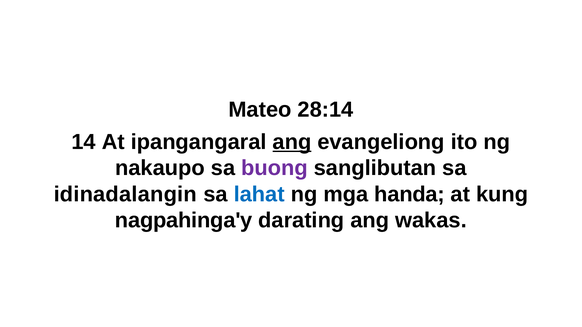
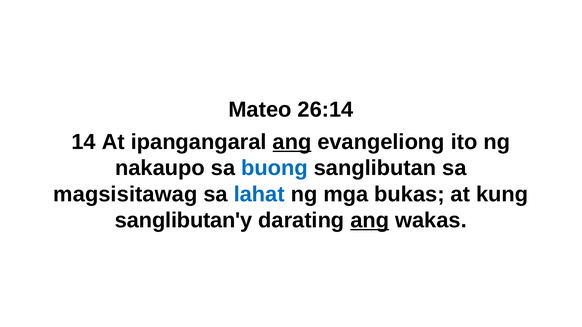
28:14: 28:14 -> 26:14
buong colour: purple -> blue
idinadalangin: idinadalangin -> magsisitawag
handa: handa -> bukas
nagpahinga'y: nagpahinga'y -> sanglibutan'y
ang at (370, 221) underline: none -> present
